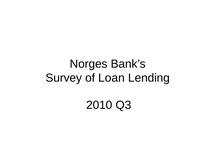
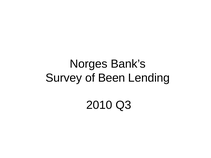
Loan: Loan -> Been
